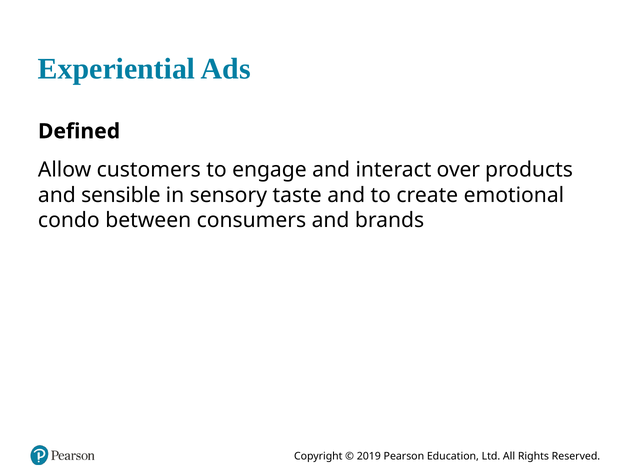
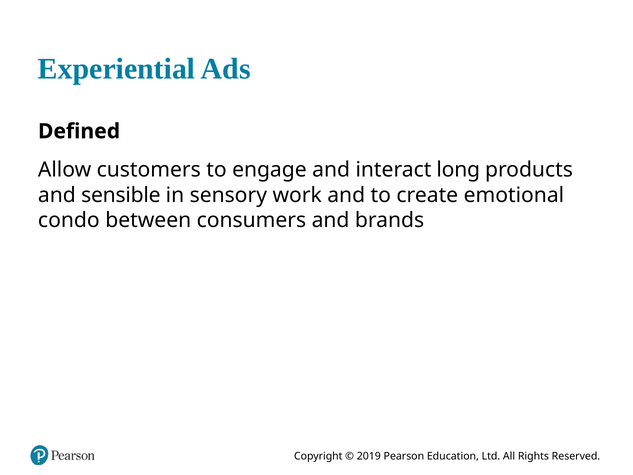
over: over -> long
taste: taste -> work
